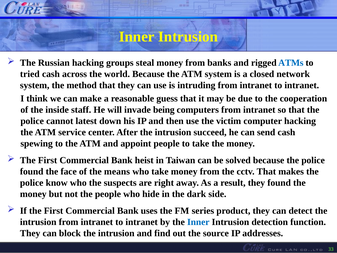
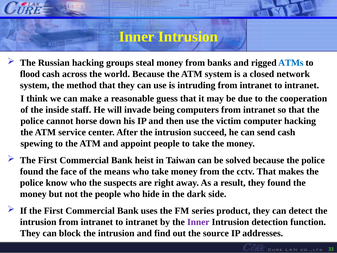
tried: tried -> flood
latest: latest -> horse
Inner at (198, 222) colour: blue -> purple
